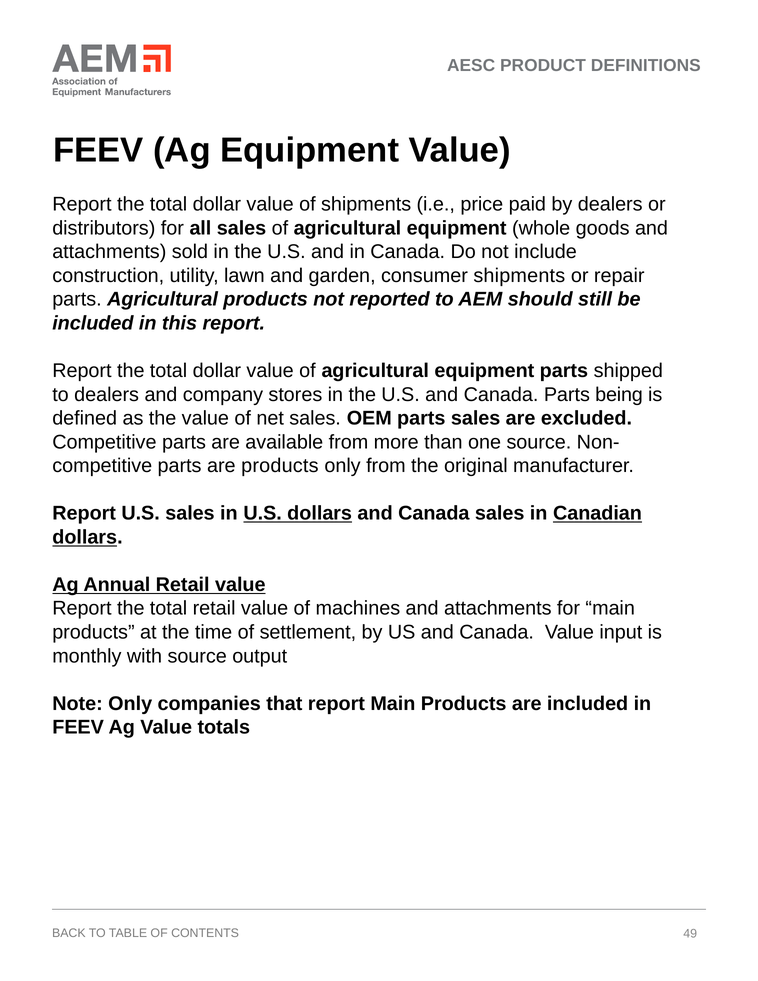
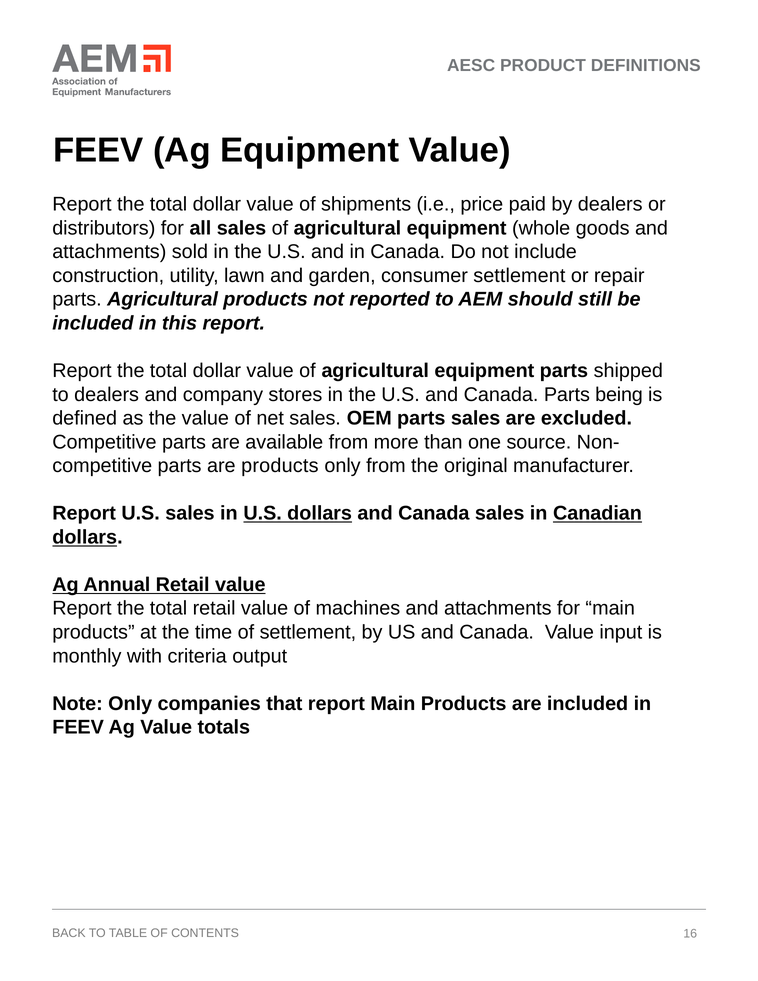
consumer shipments: shipments -> settlement
with source: source -> criteria
49: 49 -> 16
